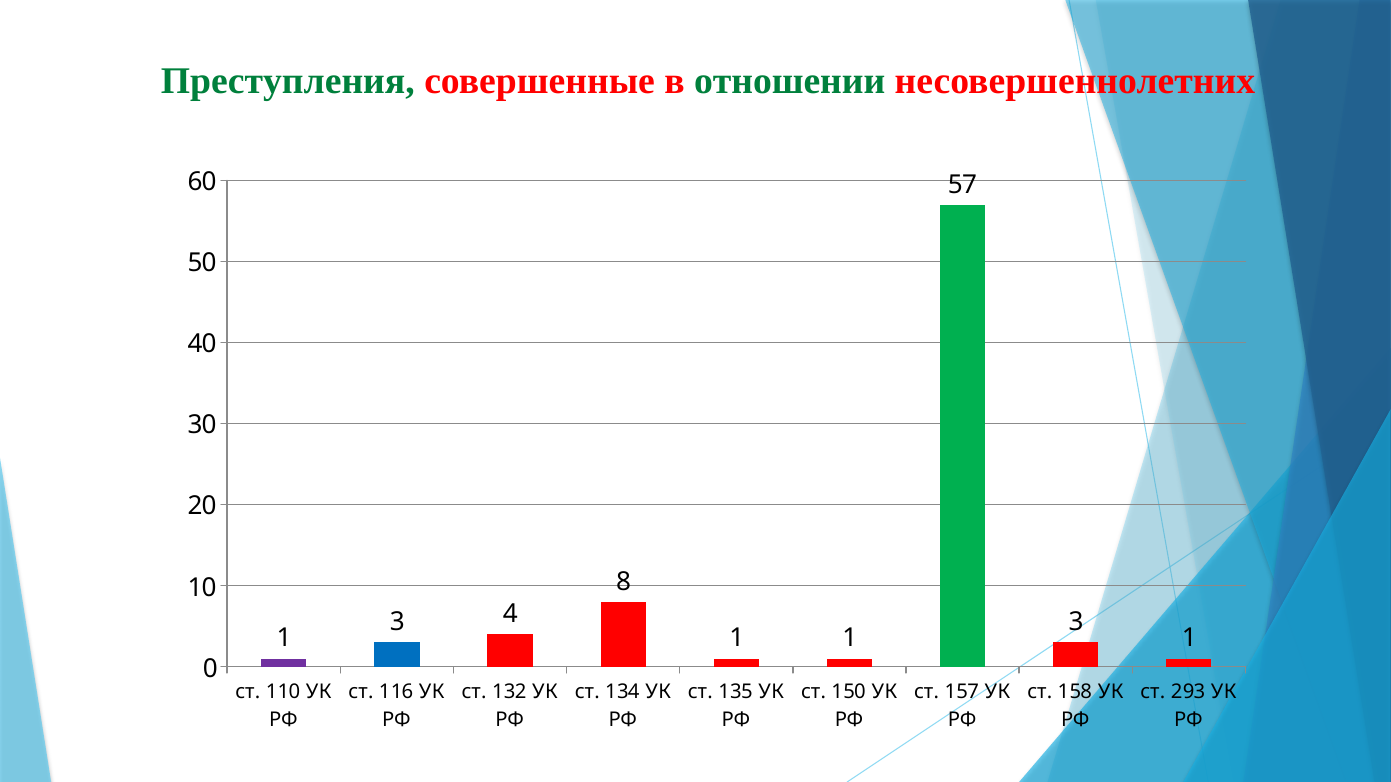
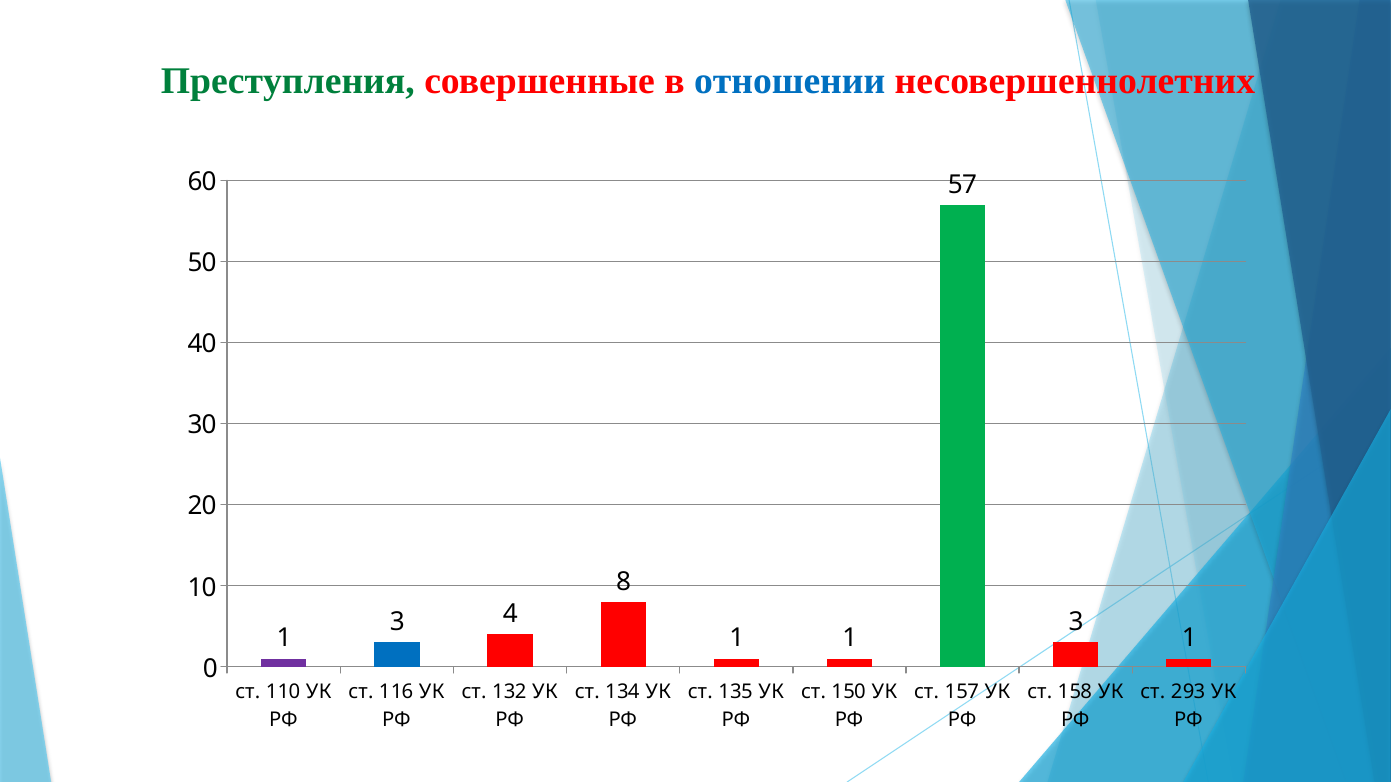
отношении colour: green -> blue
